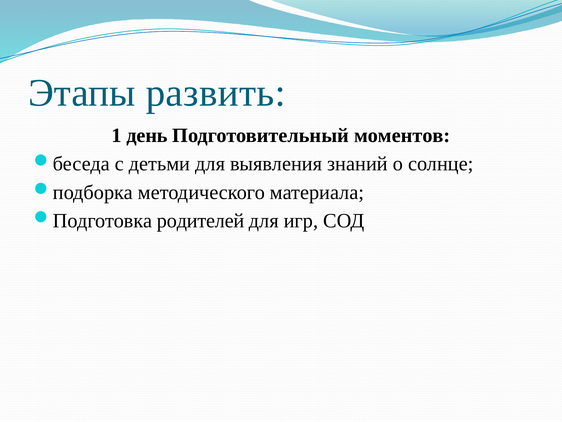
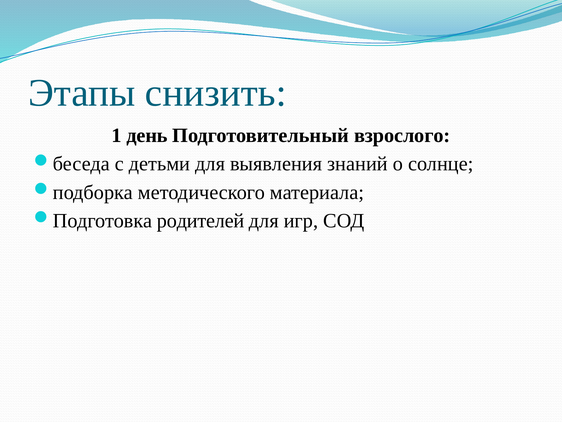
развить: развить -> снизить
моментов: моментов -> взрослого
